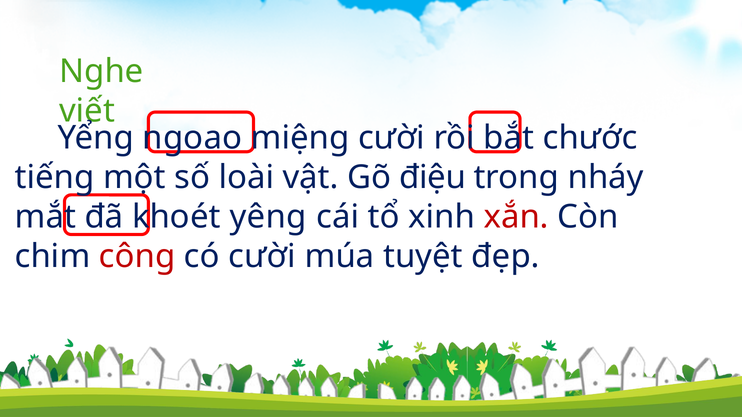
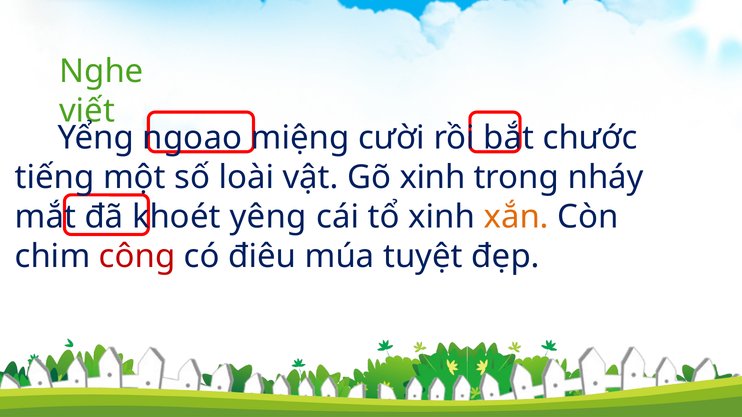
Gõ điệu: điệu -> xinh
xắn colour: red -> orange
có cười: cười -> điêu
